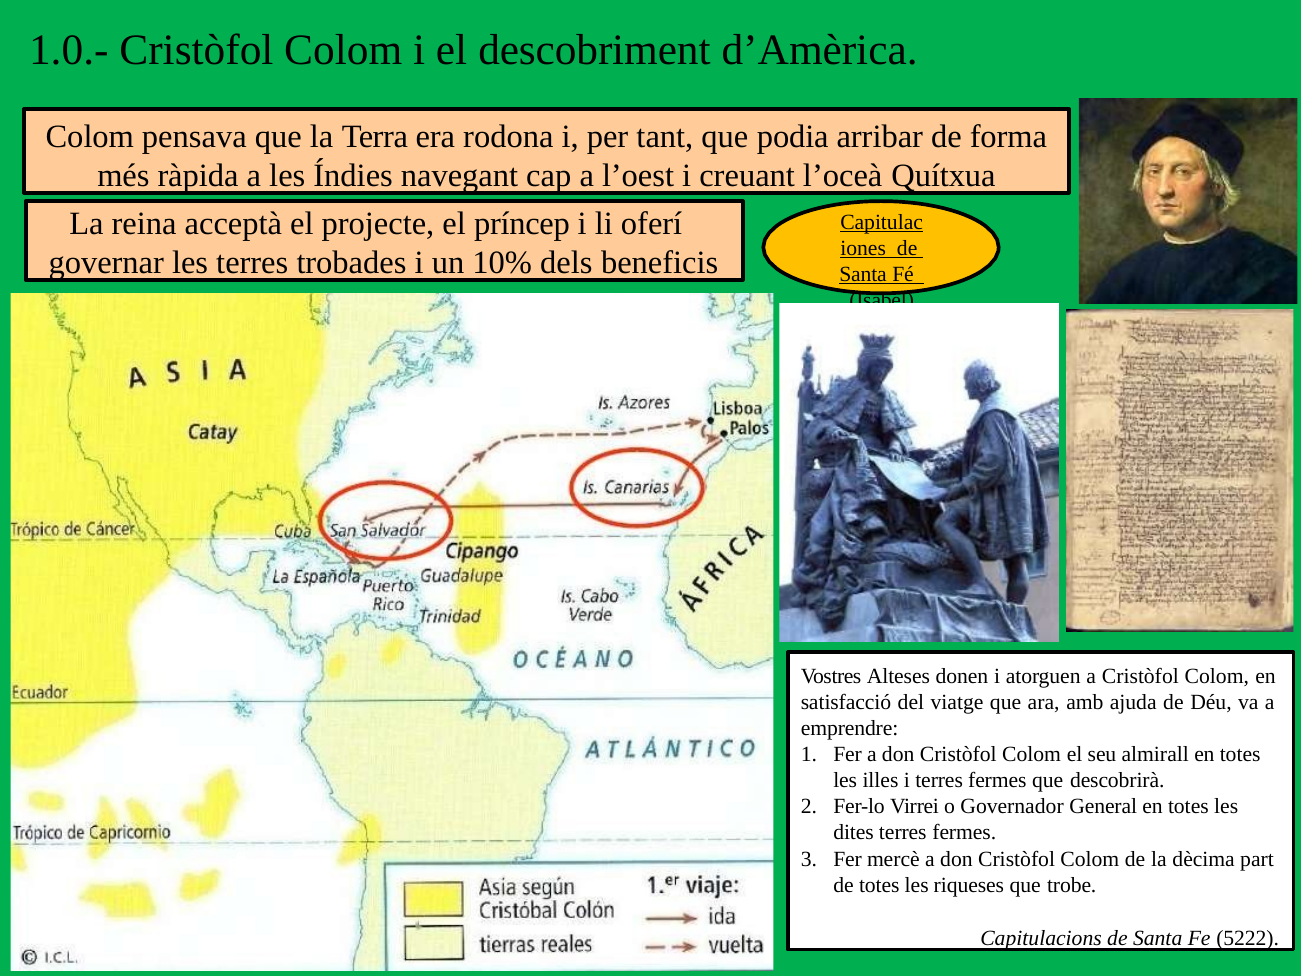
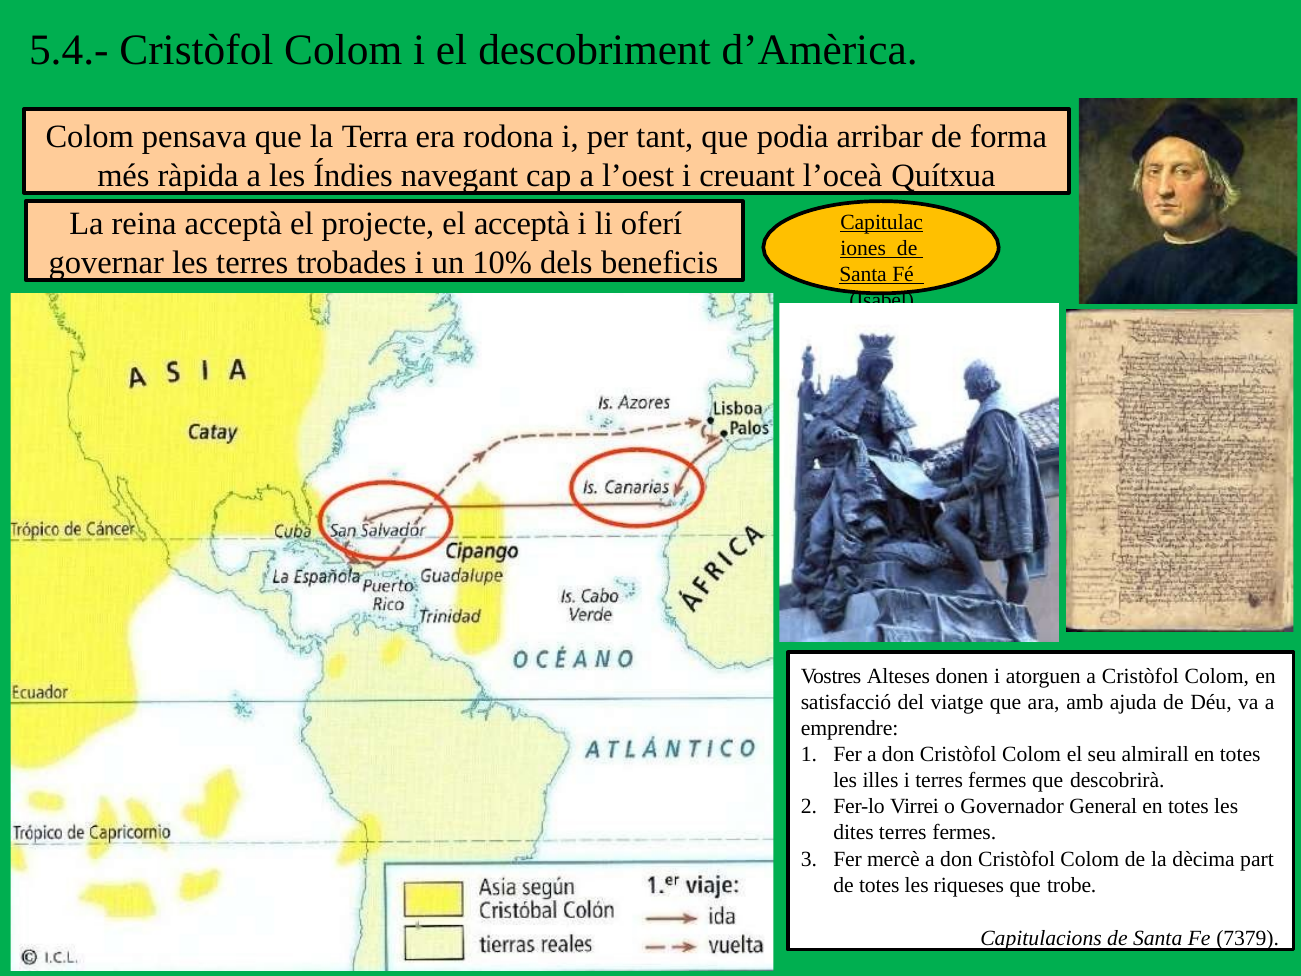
1.0.-: 1.0.- -> 5.4.-
el príncep: príncep -> acceptà
5222: 5222 -> 7379
